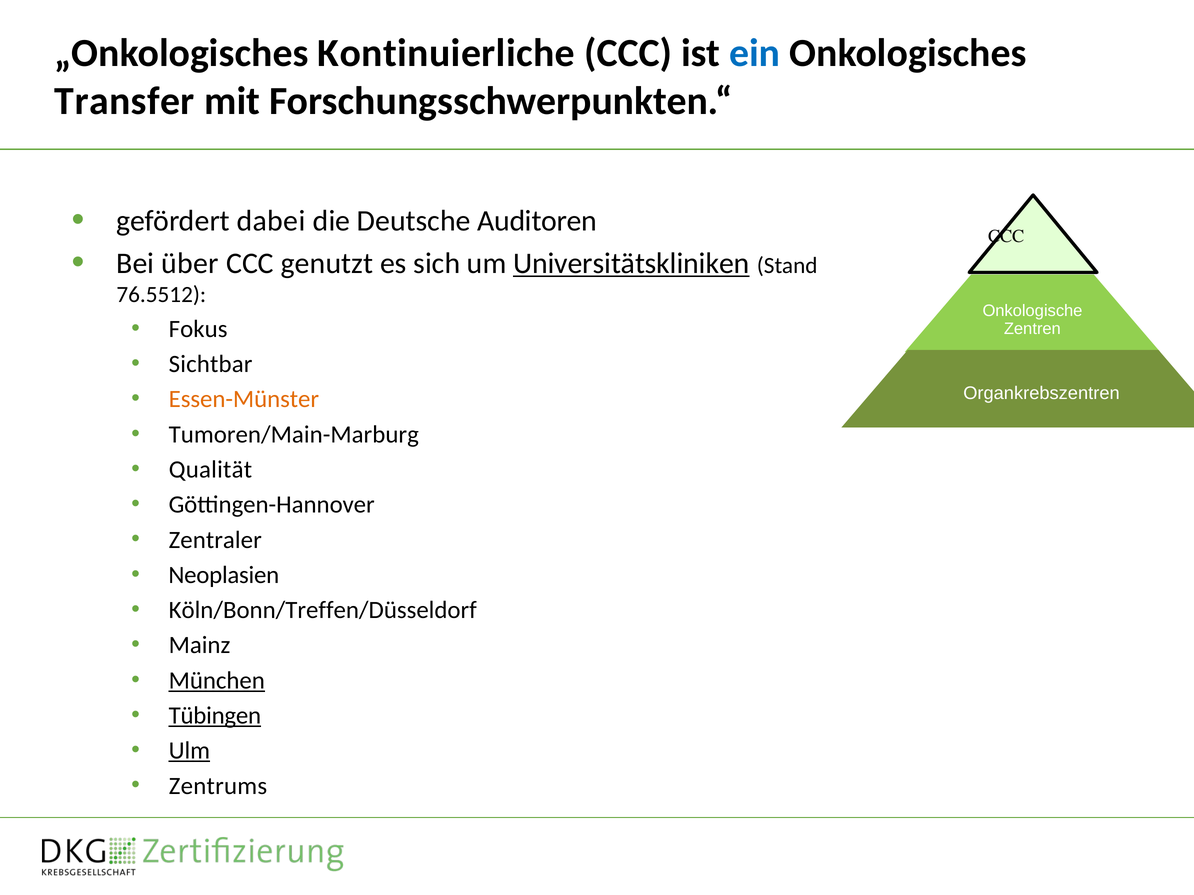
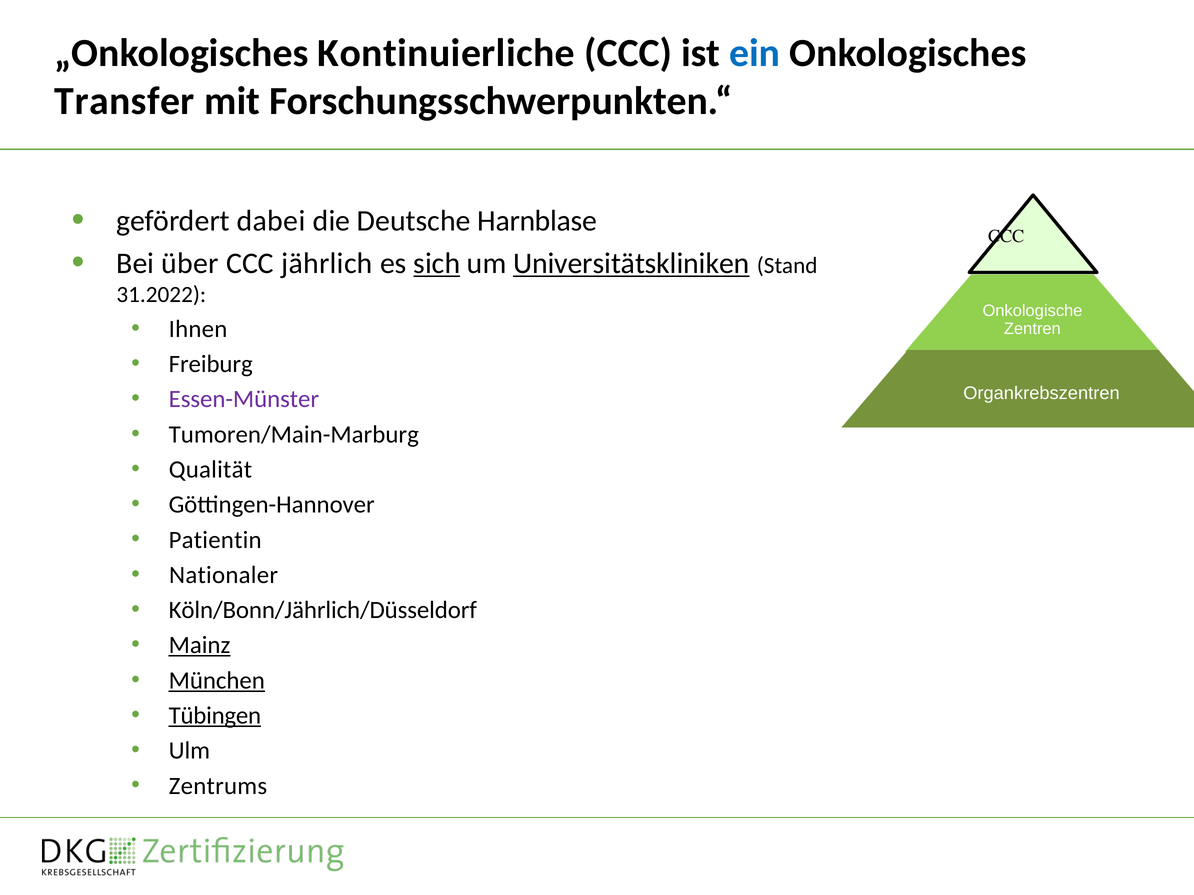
Auditoren: Auditoren -> Harnblase
genutzt: genutzt -> jährlich
sich underline: none -> present
76.5512: 76.5512 -> 31.2022
Fokus: Fokus -> Ihnen
Sichtbar: Sichtbar -> Freiburg
Essen-Münster colour: orange -> purple
Zentraler: Zentraler -> Patientin
Neoplasien: Neoplasien -> Nationaler
Köln/Bonn/Treffen/Düsseldorf: Köln/Bonn/Treffen/Düsseldorf -> Köln/Bonn/Jährlich/Düsseldorf
Mainz underline: none -> present
Ulm underline: present -> none
